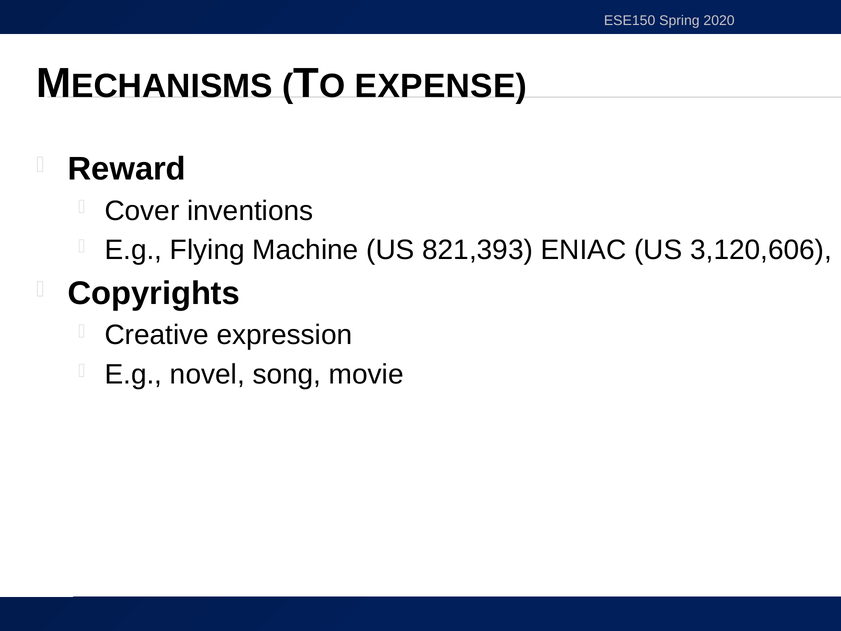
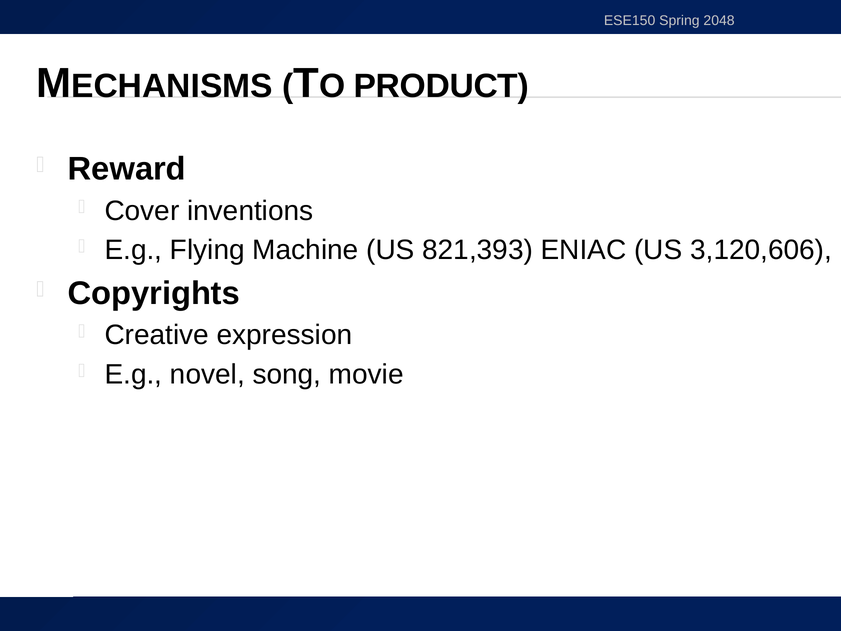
2020: 2020 -> 2048
EXPENSE: EXPENSE -> PRODUCT
